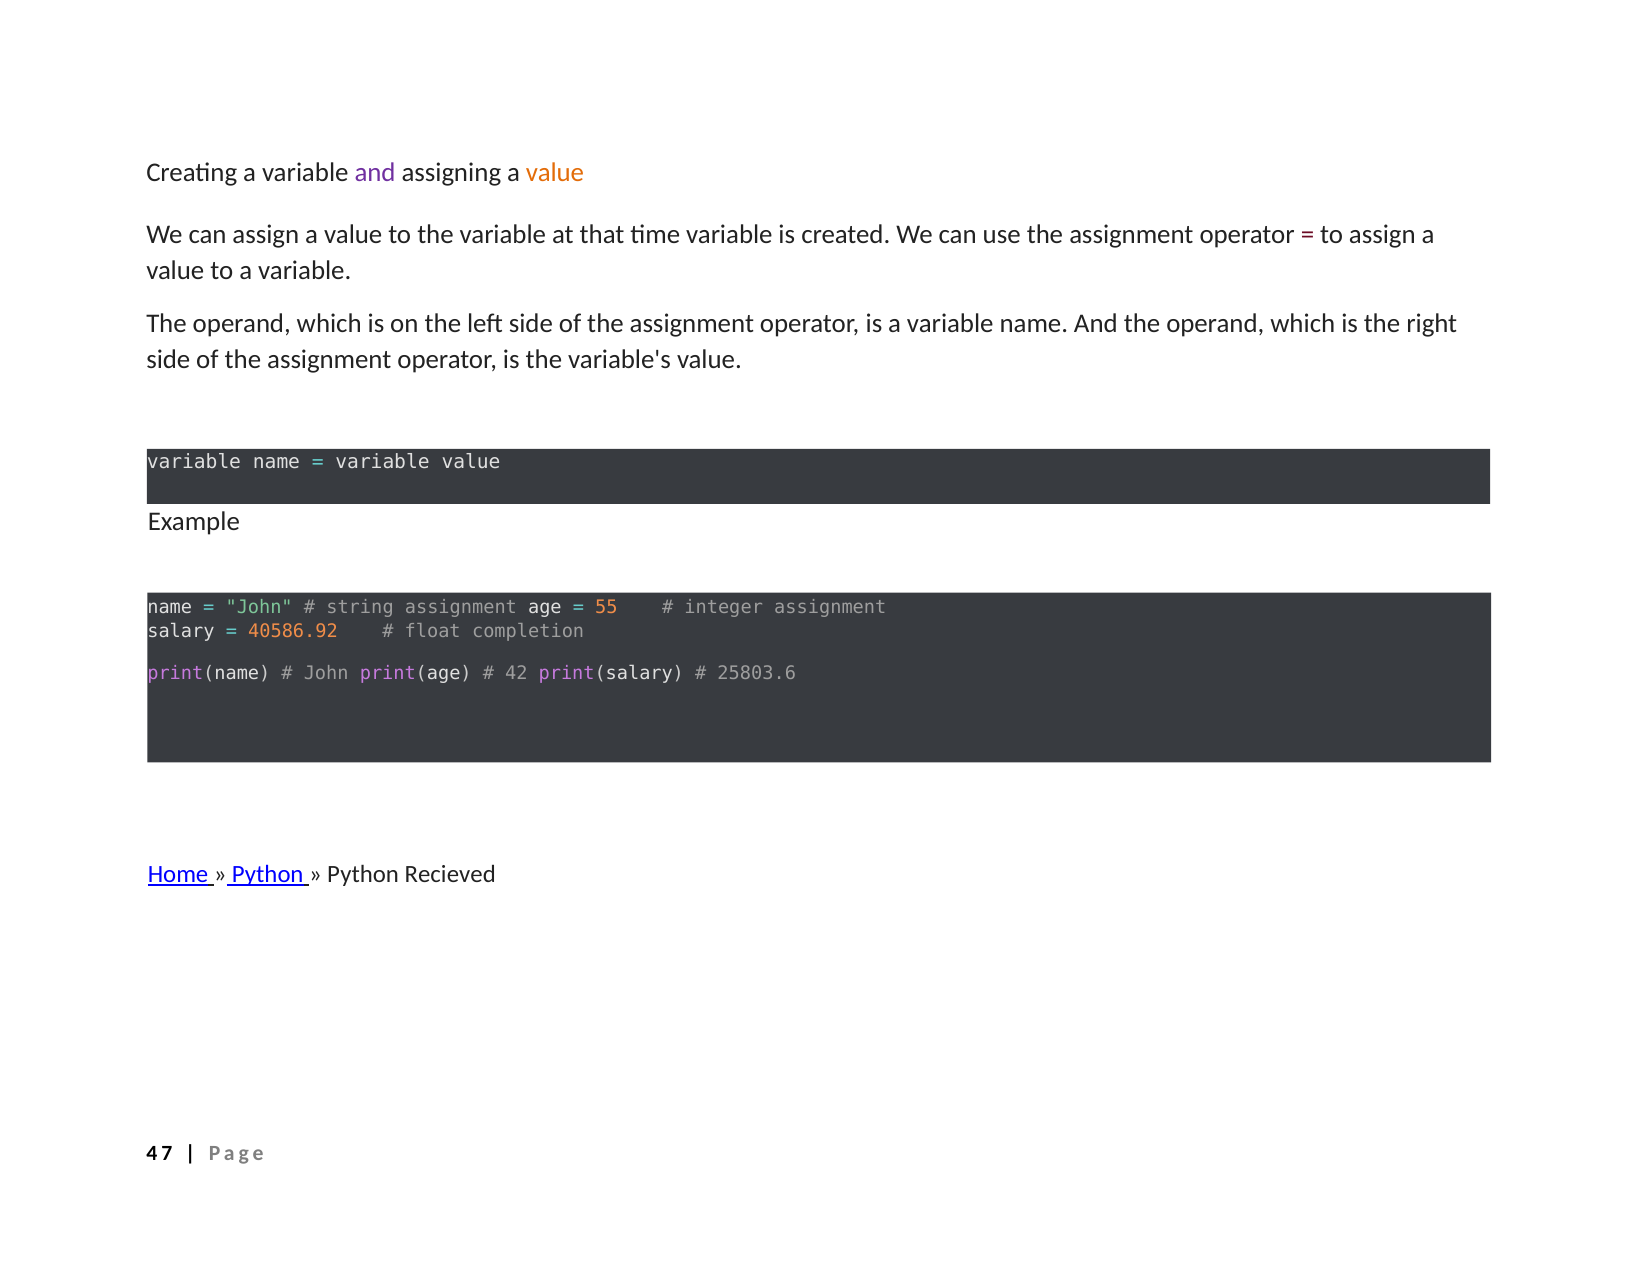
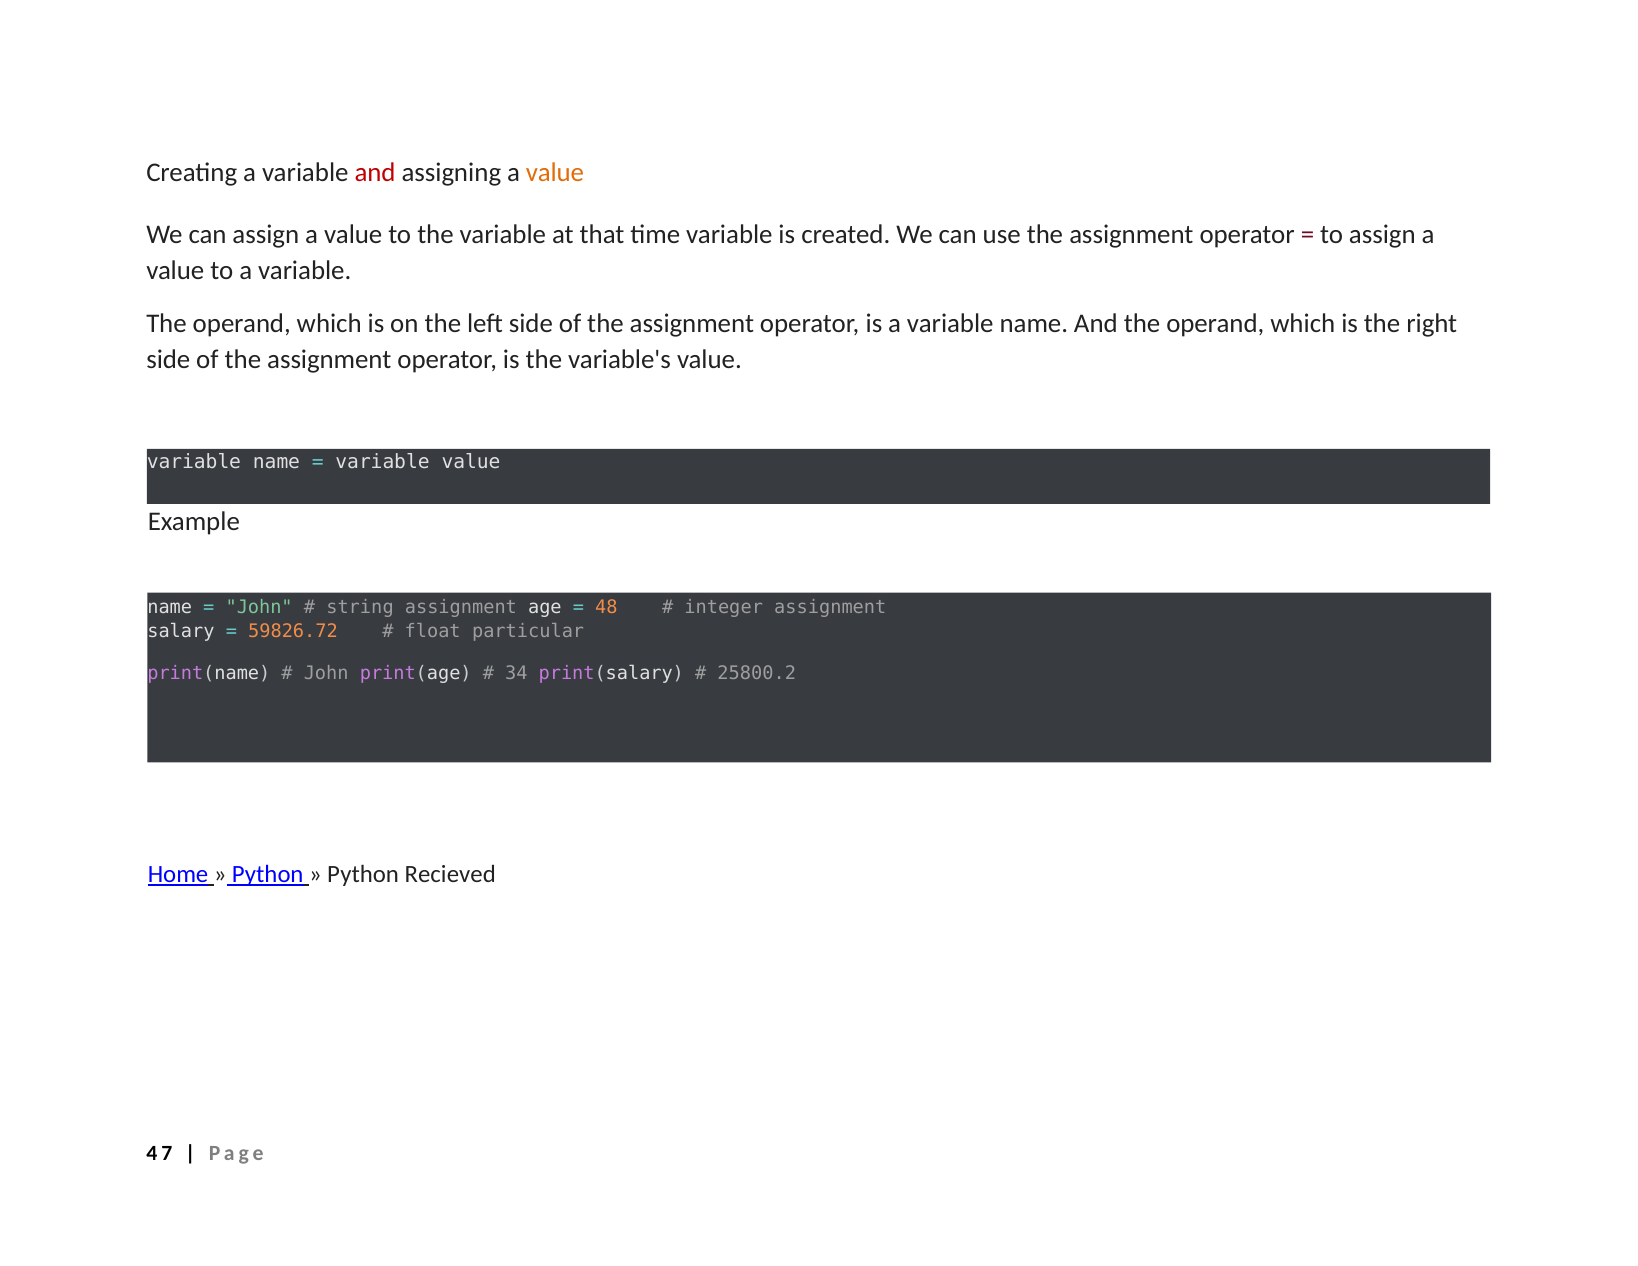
and at (375, 173) colour: purple -> red
55: 55 -> 48
40586.92: 40586.92 -> 59826.72
completion: completion -> particular
42: 42 -> 34
25803.6: 25803.6 -> 25800.2
